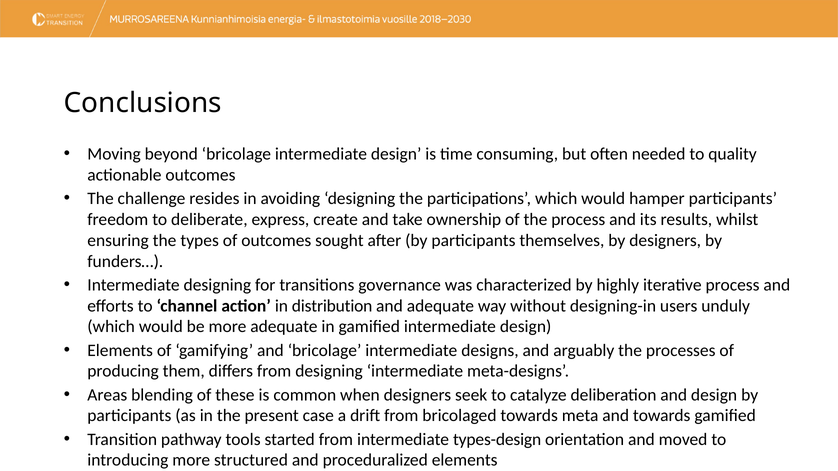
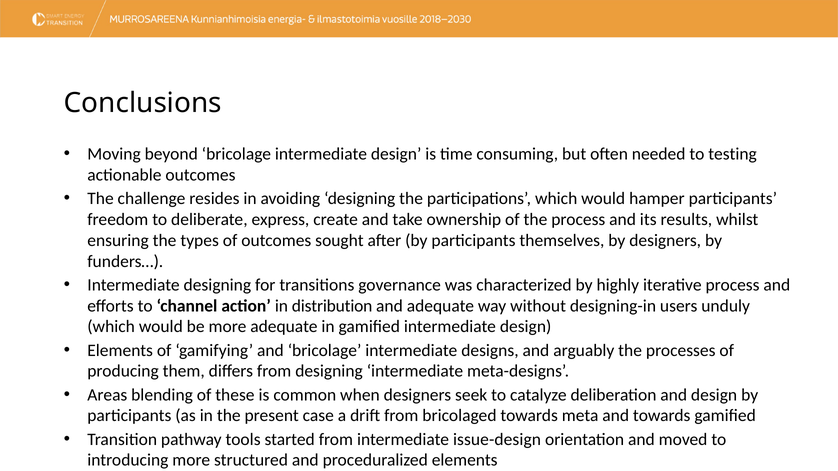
quality: quality -> testing
types-design: types-design -> issue-design
